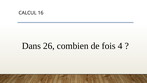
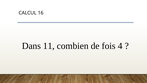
26: 26 -> 11
